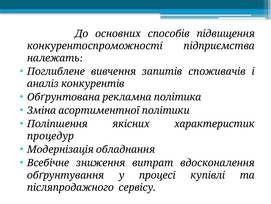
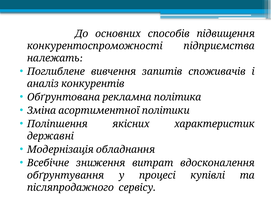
процедур: процедур -> державні
